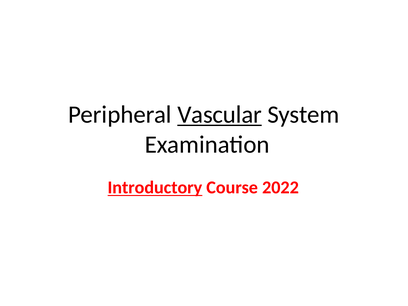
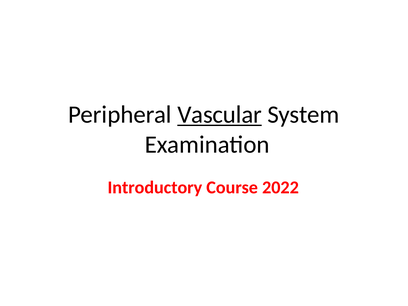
Introductory underline: present -> none
